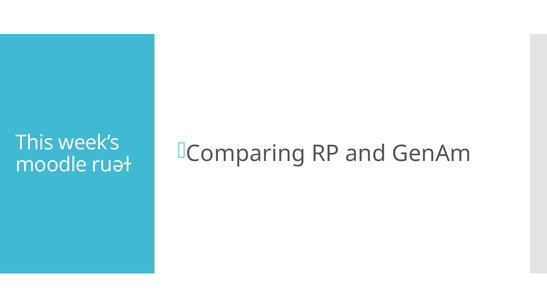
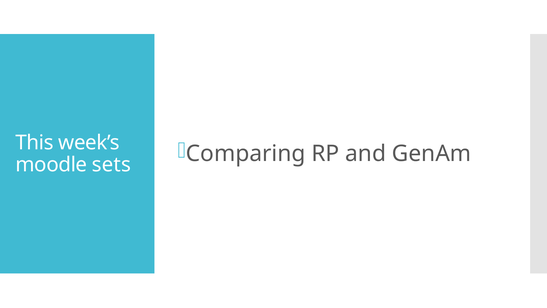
ruəɫ: ruəɫ -> sets
